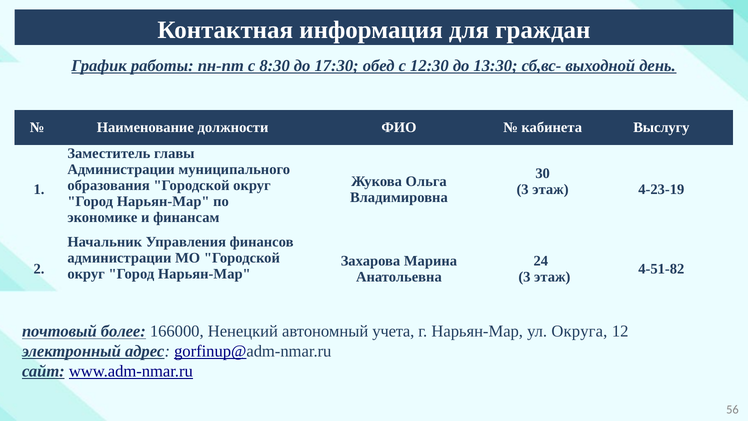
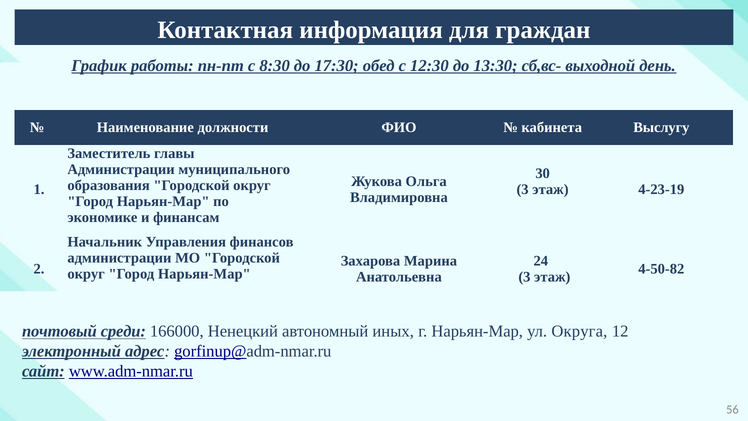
4-51-82: 4-51-82 -> 4-50-82
более: более -> среди
учета: учета -> иных
